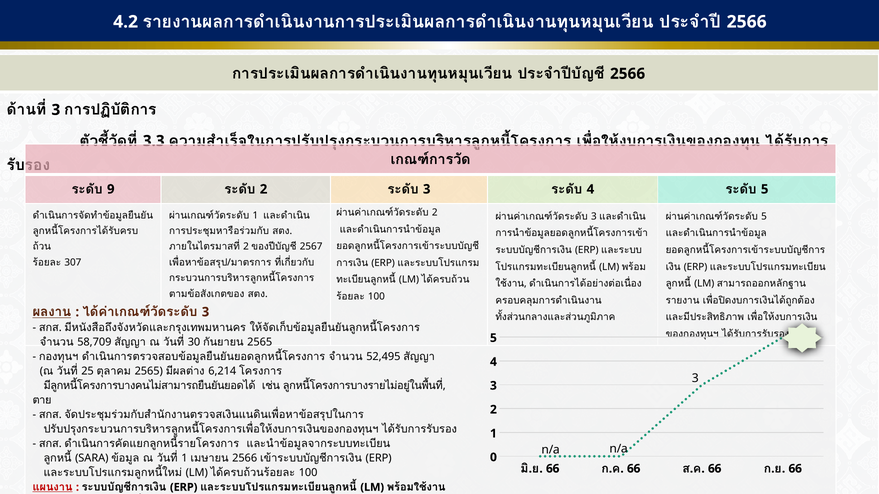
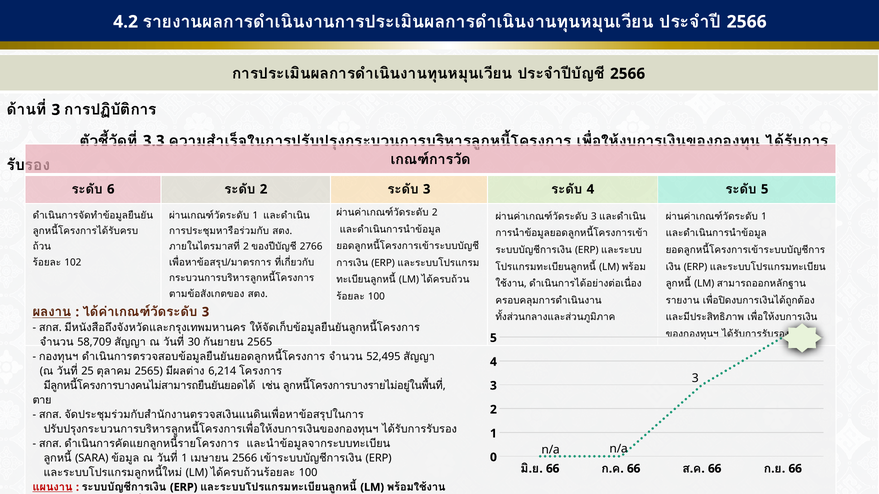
9: 9 -> 6
5 at (764, 217): 5 -> 1
2567: 2567 -> 2766
307: 307 -> 102
